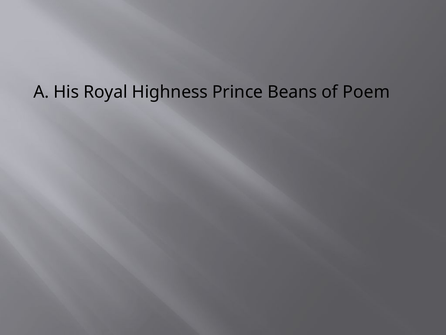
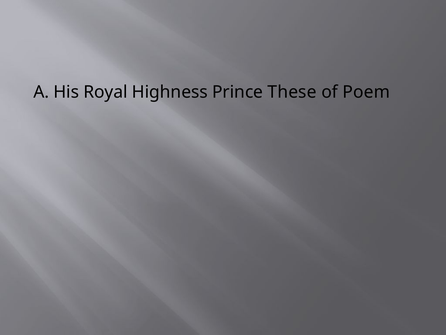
Beans: Beans -> These
